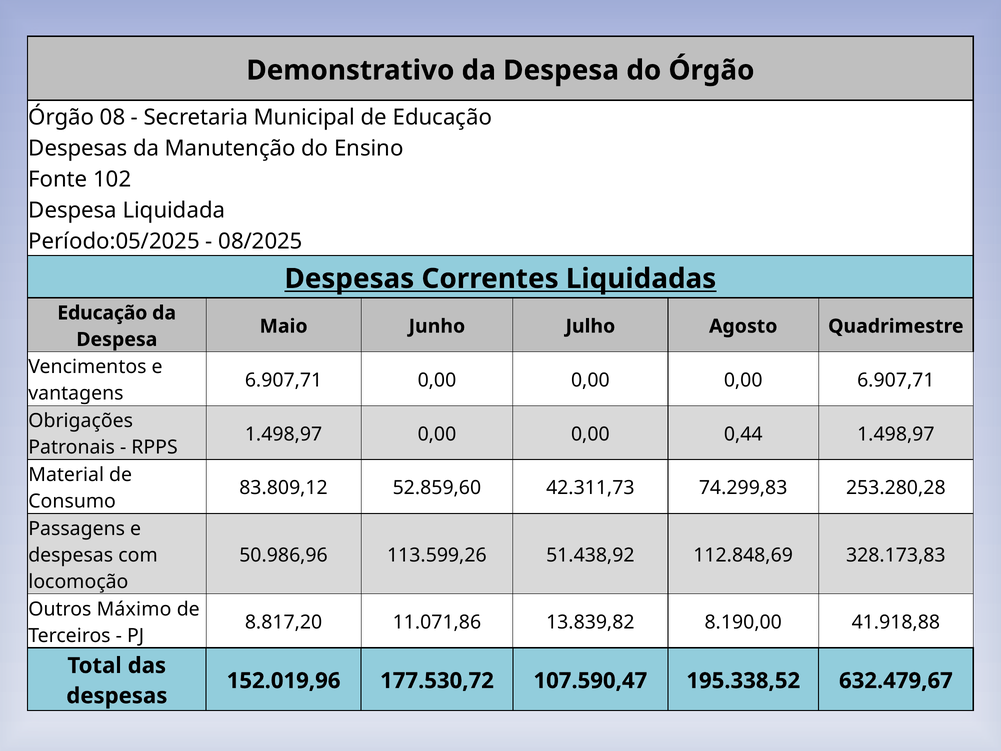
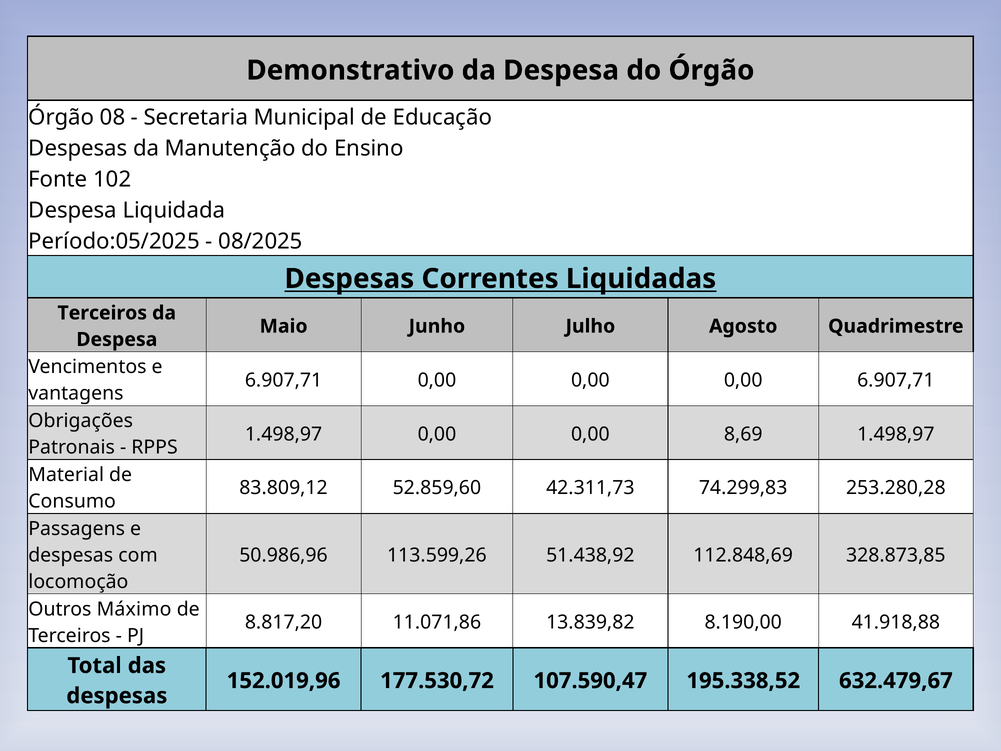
Educação at (102, 313): Educação -> Terceiros
0,44: 0,44 -> 8,69
328.173,83: 328.173,83 -> 328.873,85
